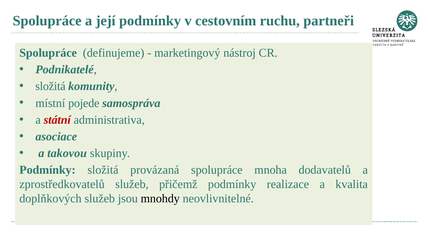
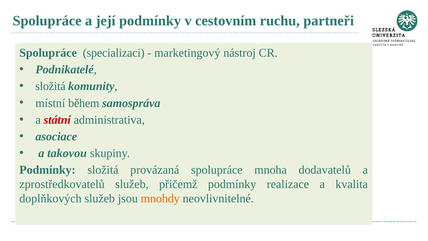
definujeme: definujeme -> specializaci
pojede: pojede -> během
mnohdy colour: black -> orange
